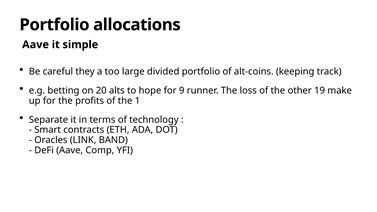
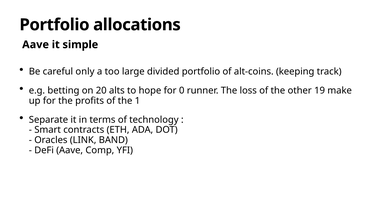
they: they -> only
9: 9 -> 0
